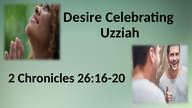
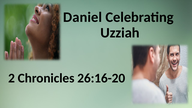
Desire: Desire -> Daniel
